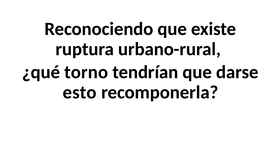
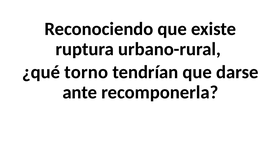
esto: esto -> ante
